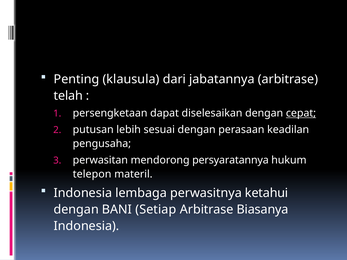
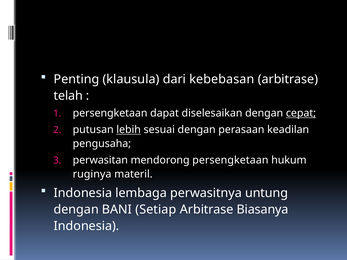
jabatannya: jabatannya -> kebebasan
lebih underline: none -> present
mendorong persyaratannya: persyaratannya -> persengketaan
telepon: telepon -> ruginya
ketahui: ketahui -> untung
